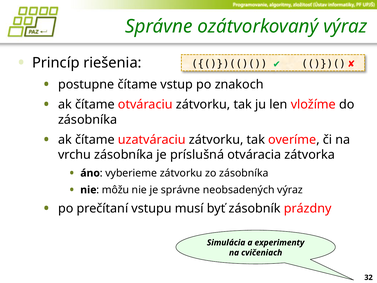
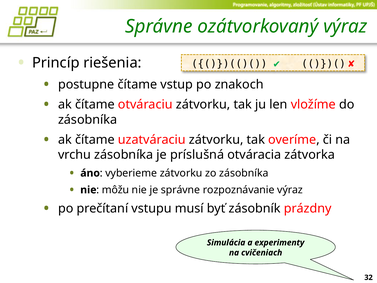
neobsadených: neobsadených -> rozpoznávanie
